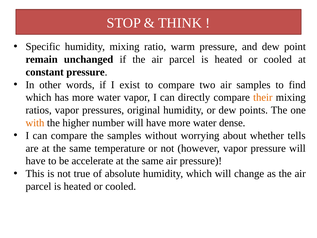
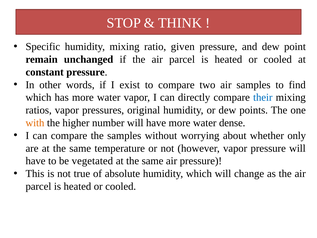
warm: warm -> given
their colour: orange -> blue
tells: tells -> only
accelerate: accelerate -> vegetated
